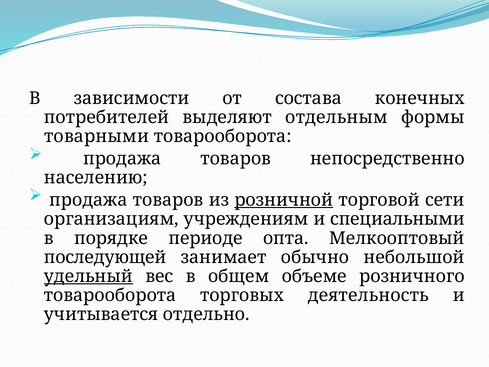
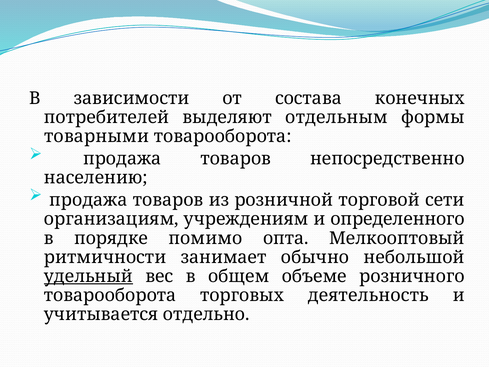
розничной underline: present -> none
специальными: специальными -> определенного
периоде: периоде -> помимо
последующей: последующей -> ритмичности
